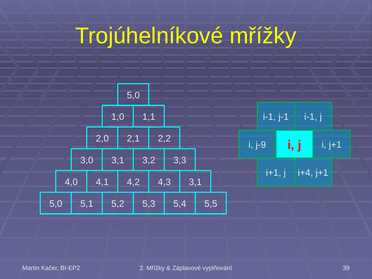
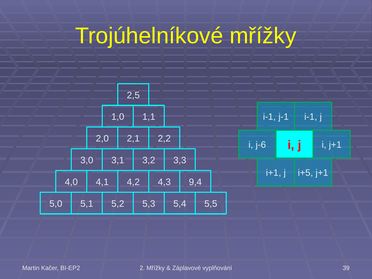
5,0 at (133, 95): 5,0 -> 2,5
j-9: j-9 -> j-6
i+4: i+4 -> i+5
3,1 at (195, 182): 3,1 -> 9,4
